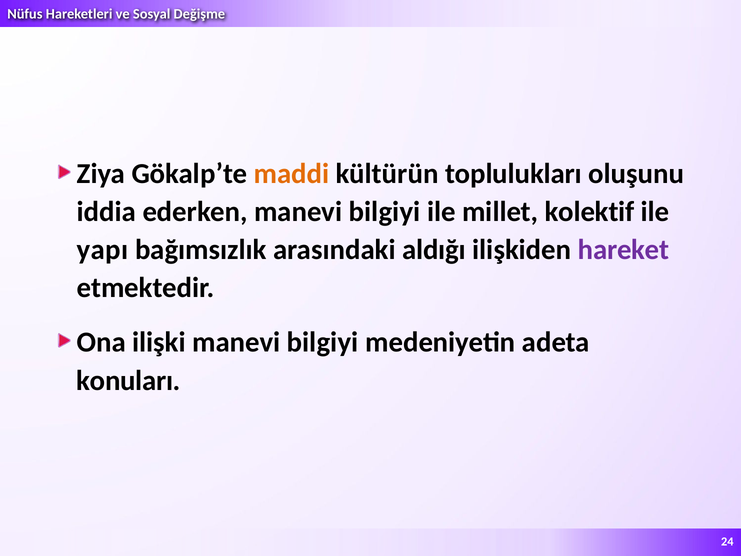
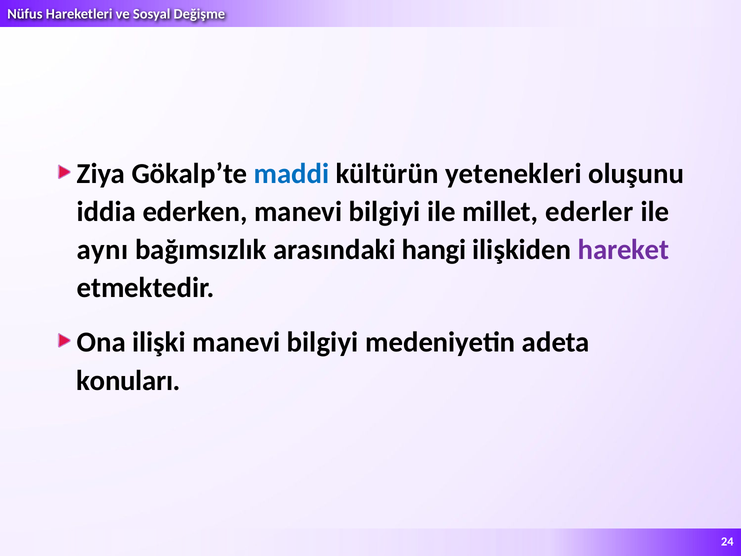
maddi colour: orange -> blue
toplulukları: toplulukları -> yetenekleri
kolektif: kolektif -> ederler
yapı: yapı -> aynı
aldığı: aldığı -> hangi
